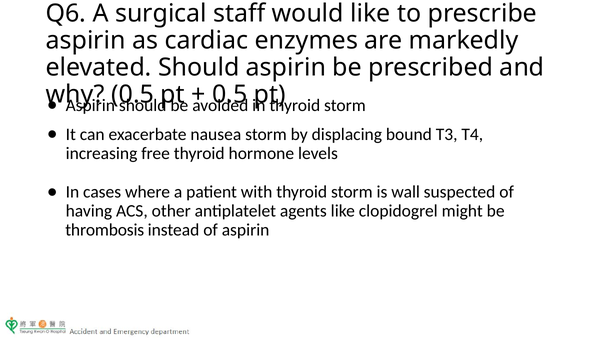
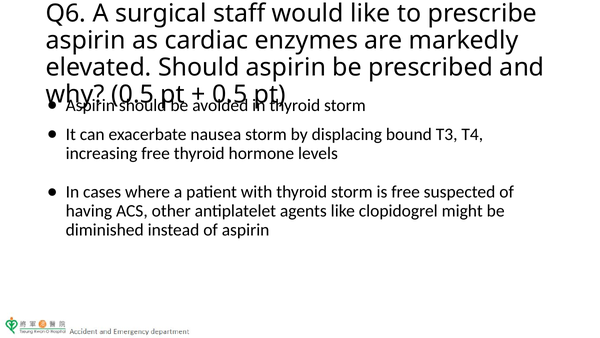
is wall: wall -> free
thrombosis: thrombosis -> diminished
